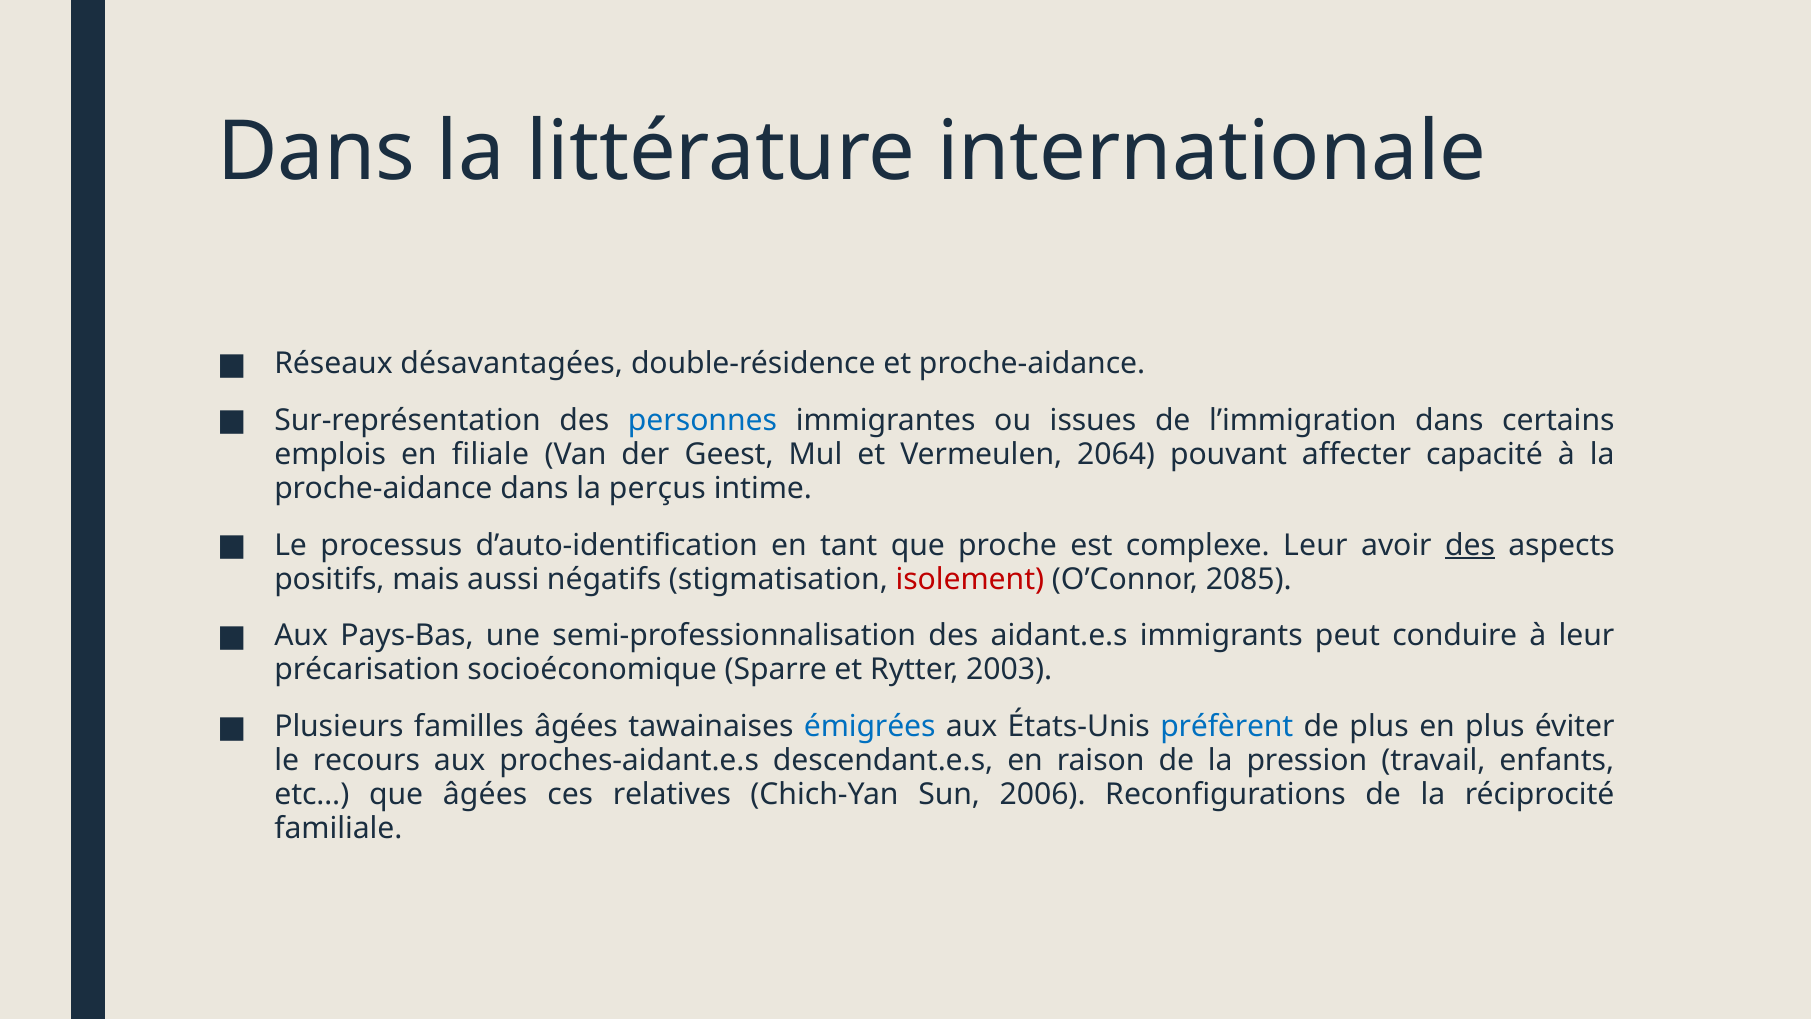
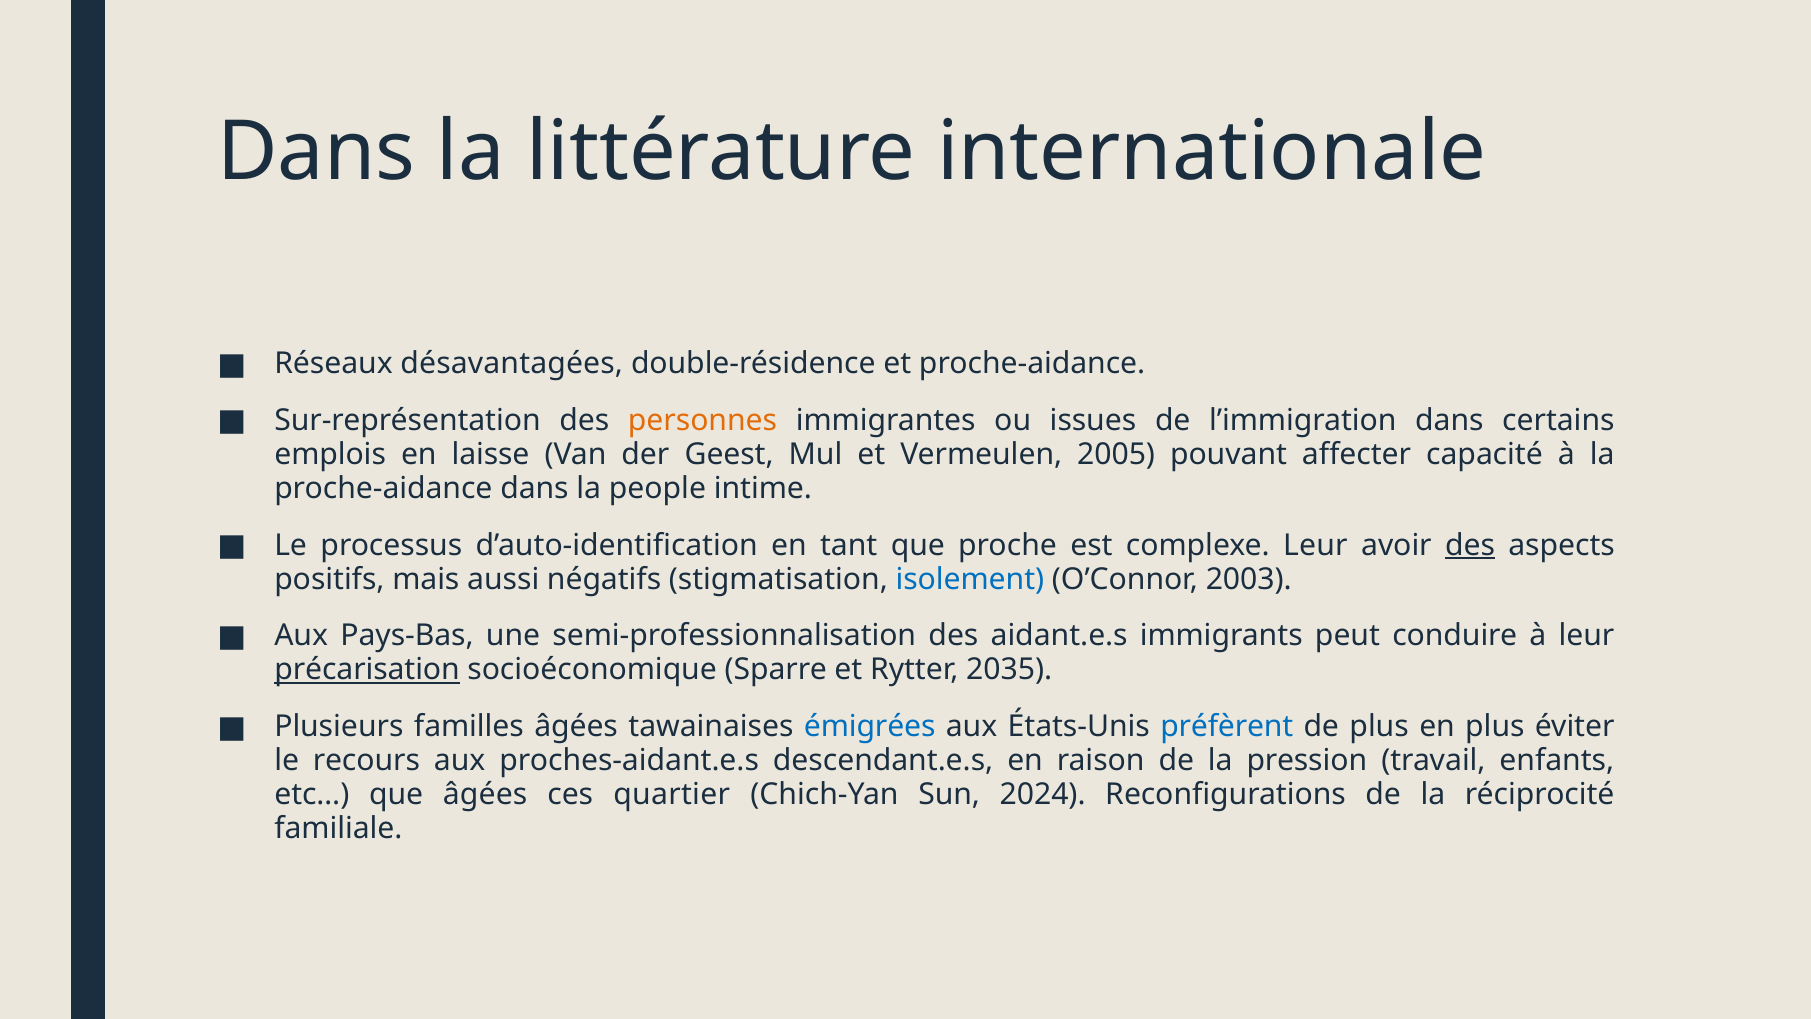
personnes colour: blue -> orange
filiale: filiale -> laisse
2064: 2064 -> 2005
perçus: perçus -> people
isolement colour: red -> blue
2085: 2085 -> 2003
précarisation underline: none -> present
2003: 2003 -> 2035
relatives: relatives -> quartier
2006: 2006 -> 2024
